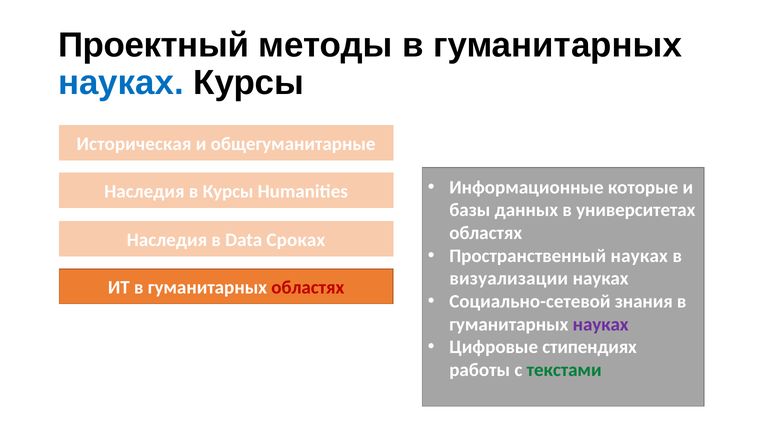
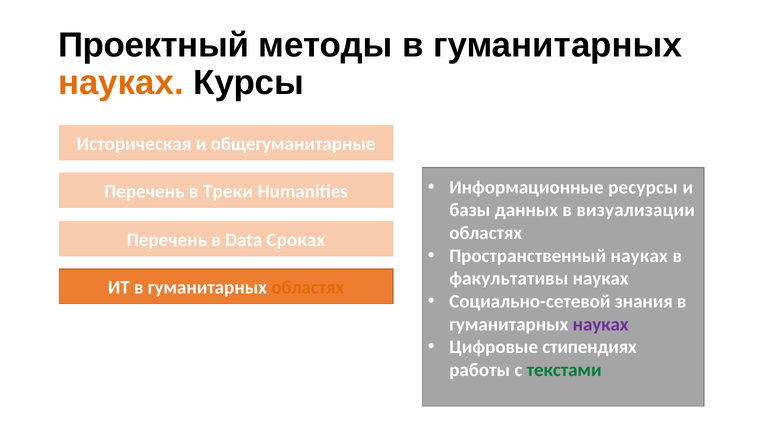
науках at (121, 83) colour: blue -> orange
которые: которые -> ресурсы
Наследия at (144, 192): Наследия -> Перечень
в Курсы: Курсы -> Треки
университетах: университетах -> визуализации
Наследия at (167, 240): Наследия -> Перечень
визуализации: визуализации -> факультативы
областях at (308, 288) colour: red -> orange
